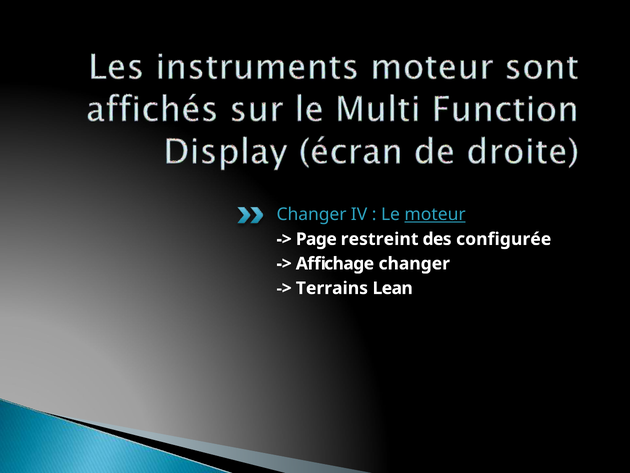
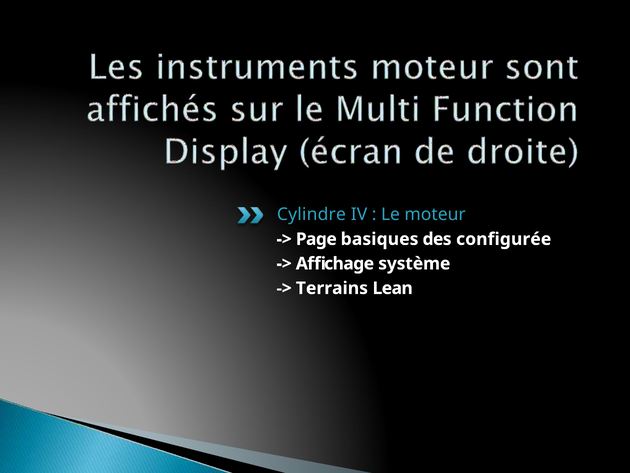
Changer at (312, 214): Changer -> Cylindre
moteur underline: present -> none
restreint: restreint -> basiques
Affichage changer: changer -> système
